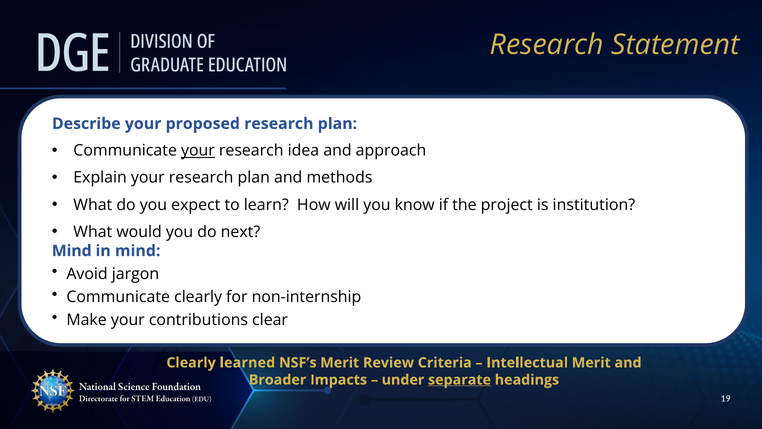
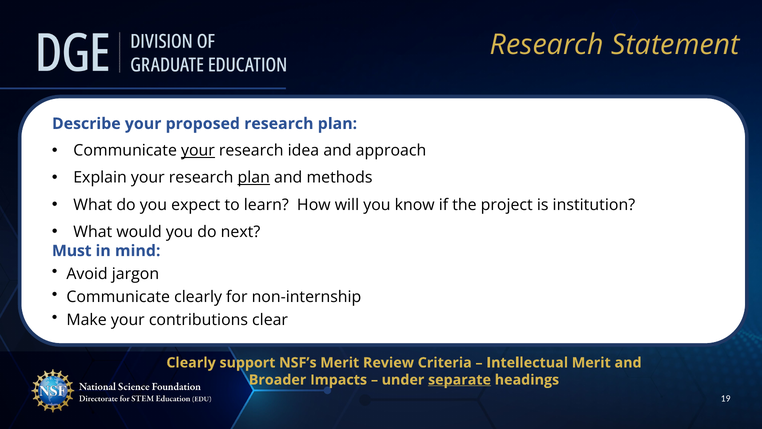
plan at (254, 178) underline: none -> present
Mind at (72, 251): Mind -> Must
learned: learned -> support
